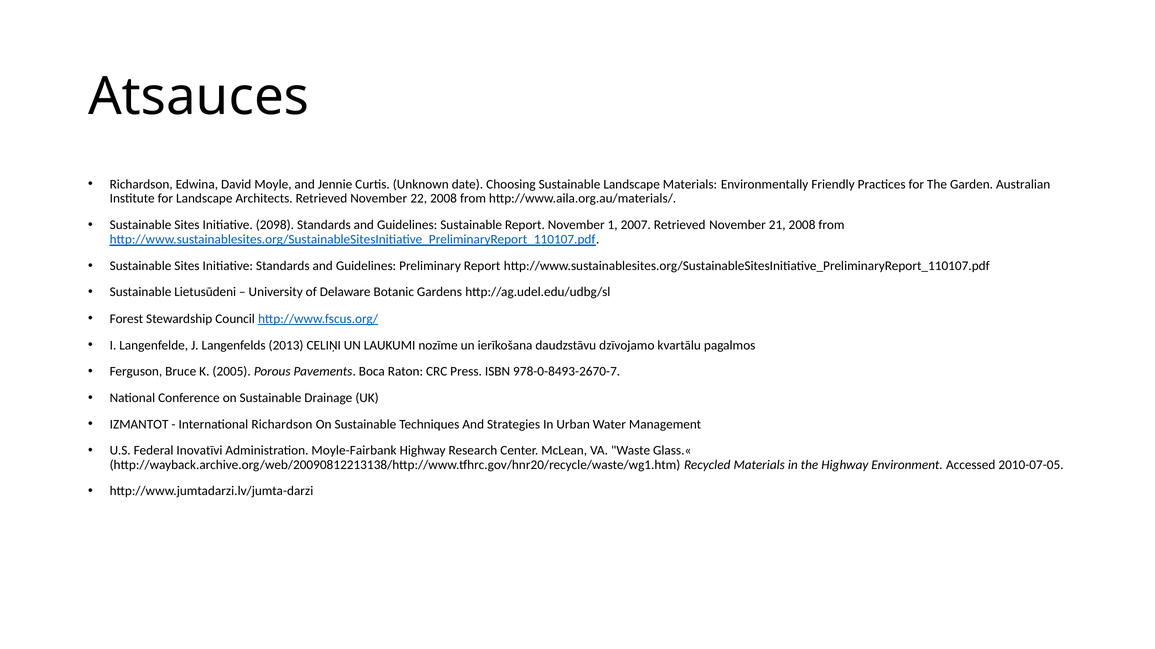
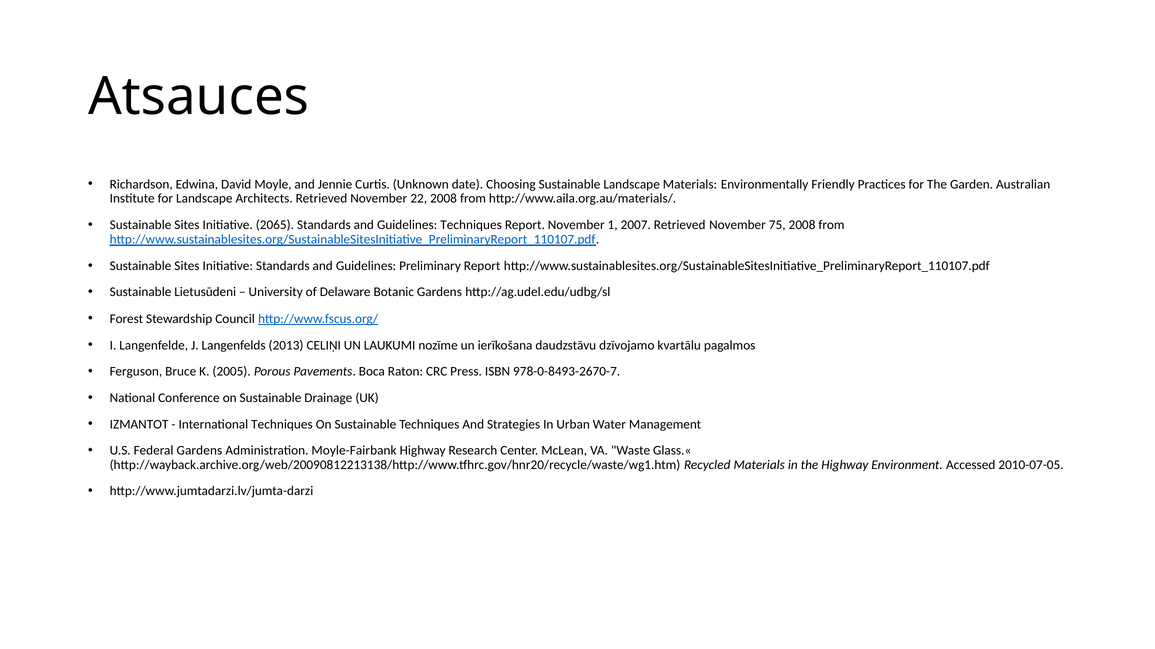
2098: 2098 -> 2065
Guidelines Sustainable: Sustainable -> Techniques
21: 21 -> 75
International Richardson: Richardson -> Techniques
Federal Inovatīvi: Inovatīvi -> Gardens
